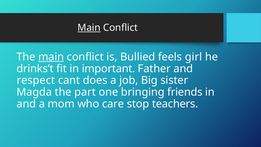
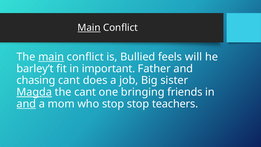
girl: girl -> will
drinks’t: drinks’t -> barley’t
respect: respect -> chasing
Magda underline: none -> present
the part: part -> cant
and at (26, 104) underline: none -> present
who care: care -> stop
